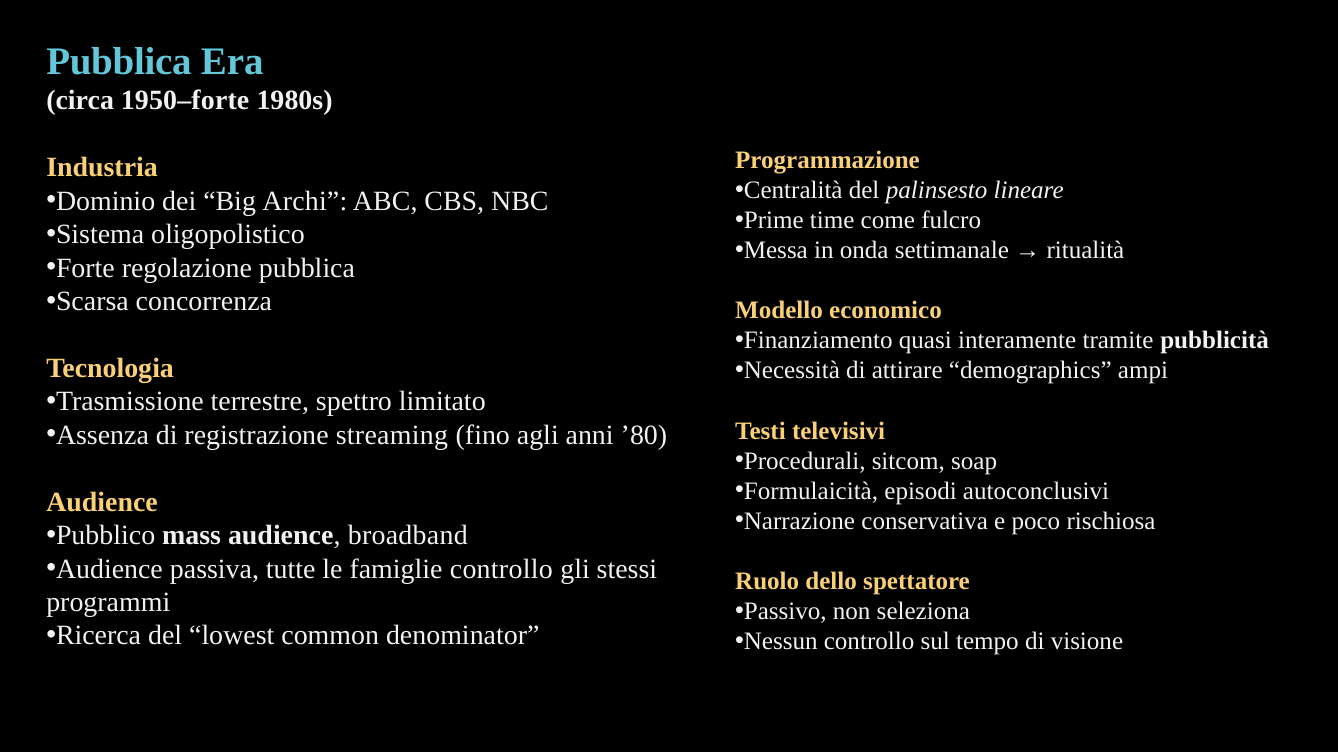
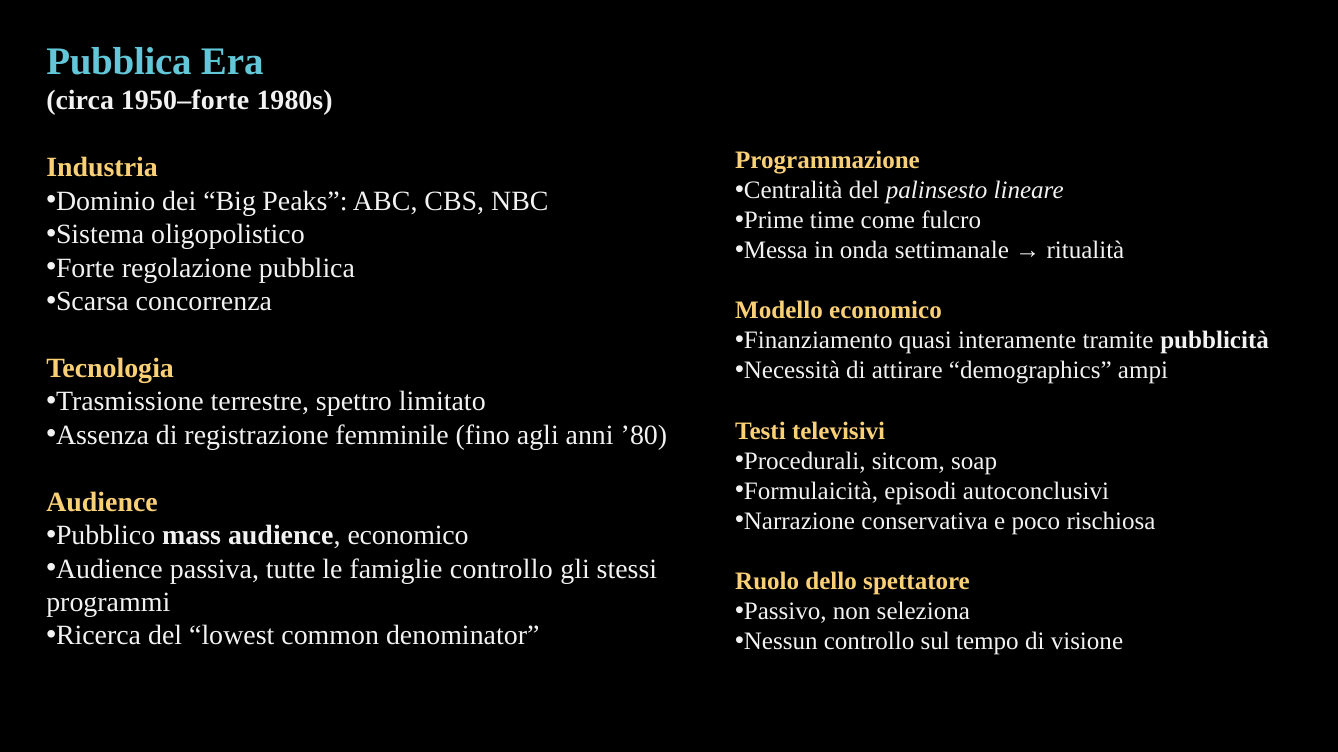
Archi: Archi -> Peaks
streaming: streaming -> femminile
audience broadband: broadband -> economico
